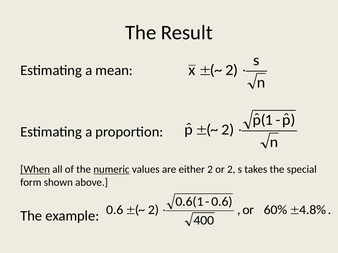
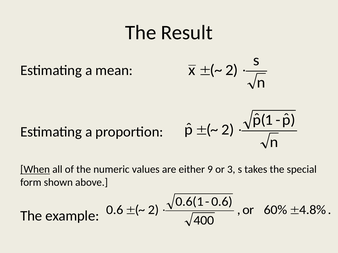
numeric underline: present -> none
either 2: 2 -> 9
or 2: 2 -> 3
